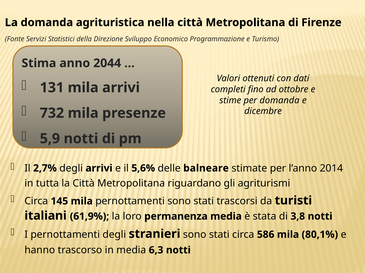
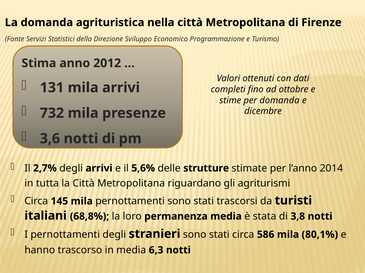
2044: 2044 -> 2012
5,9: 5,9 -> 3,6
balneare: balneare -> strutture
61,9%: 61,9% -> 68,8%
